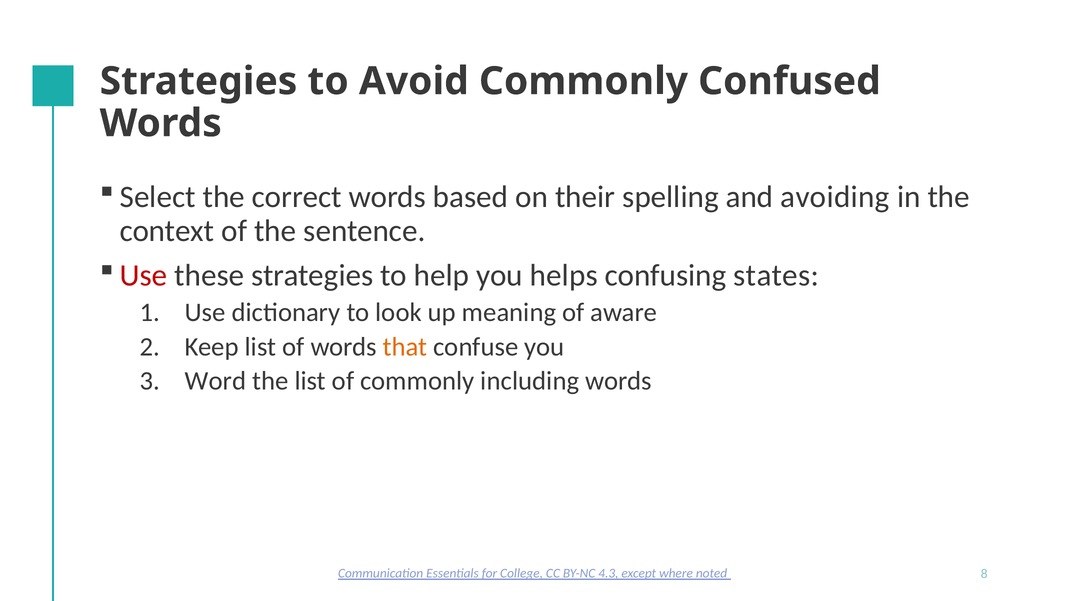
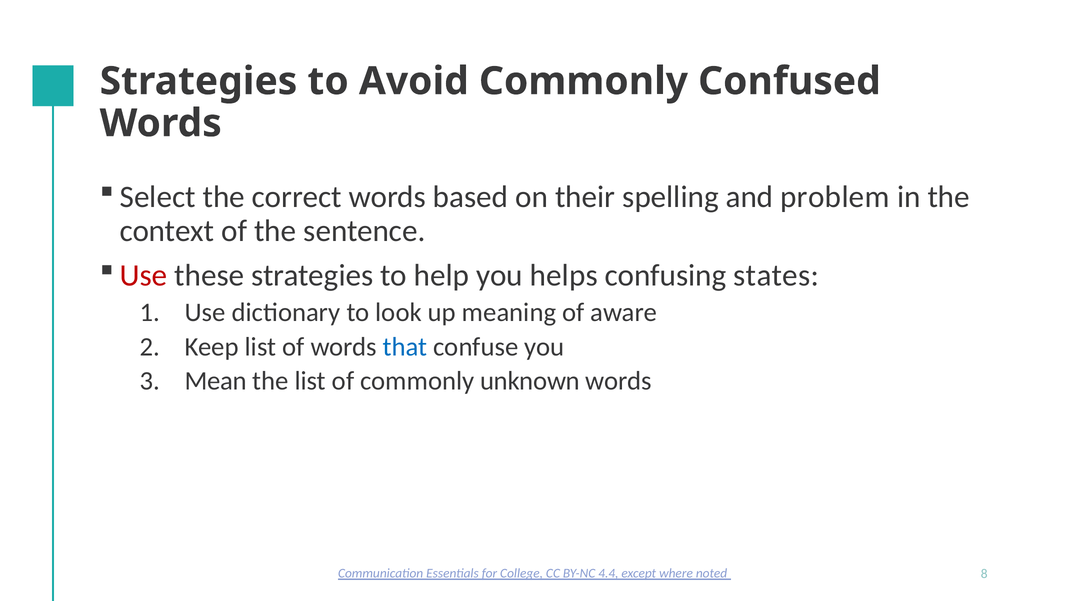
avoiding: avoiding -> problem
that colour: orange -> blue
Word: Word -> Mean
including: including -> unknown
4.3: 4.3 -> 4.4
